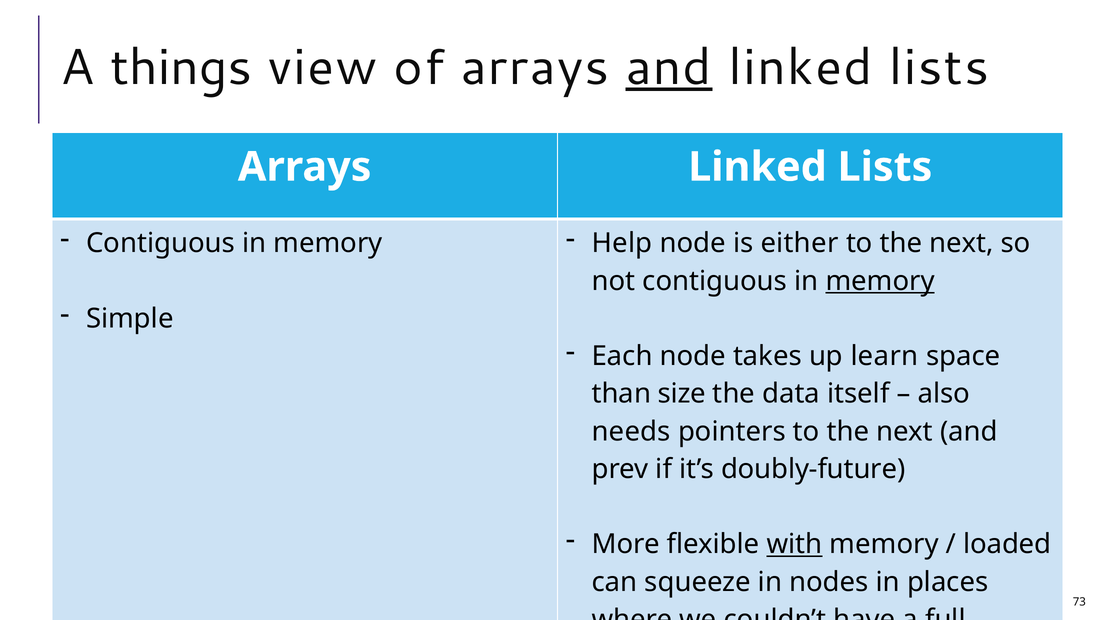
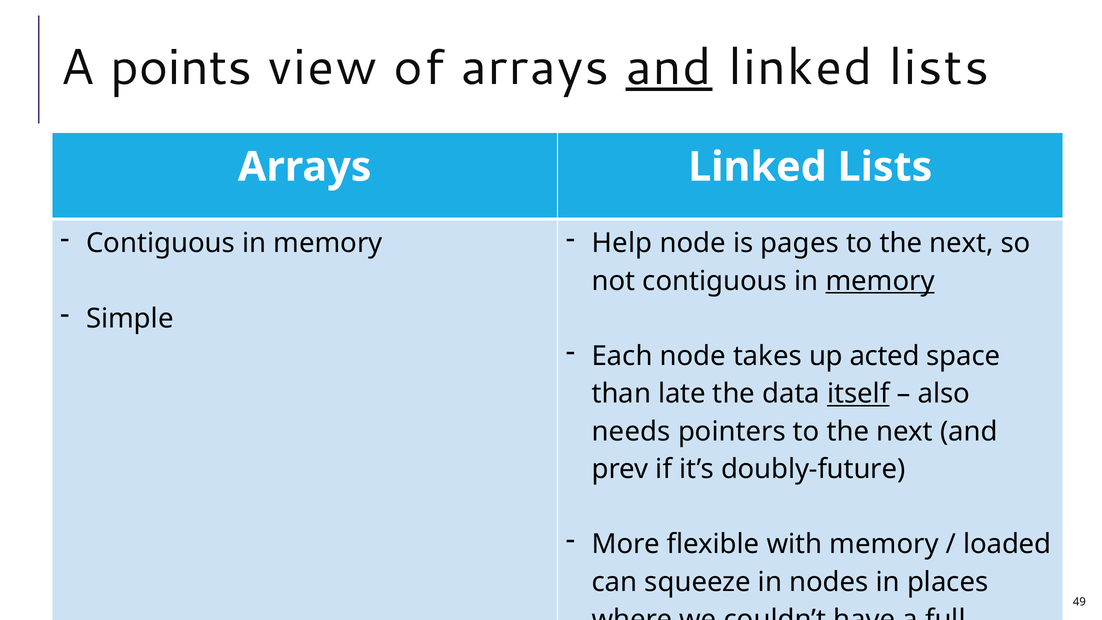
things: things -> points
either: either -> pages
learn: learn -> acted
than size: size -> late
itself underline: none -> present
with underline: present -> none
73: 73 -> 49
